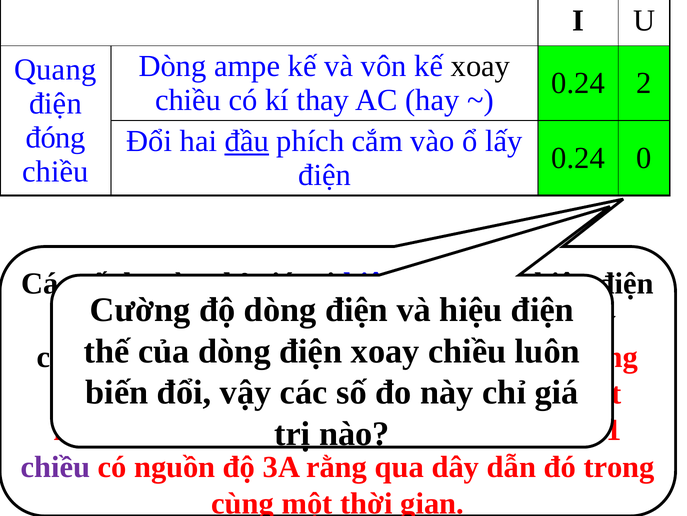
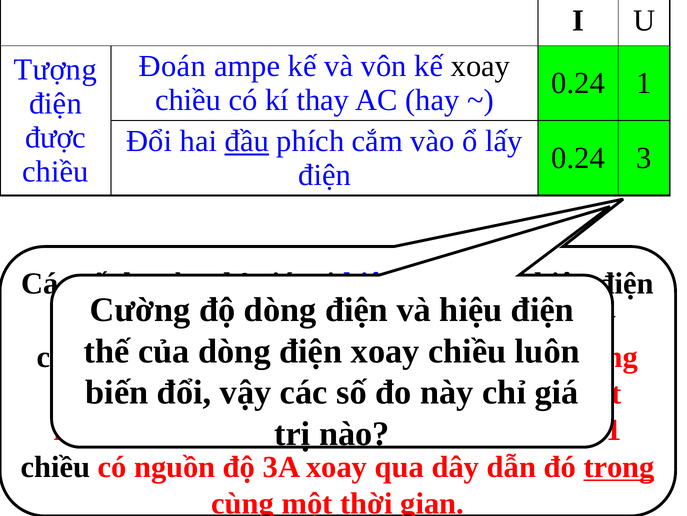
Dòng at (173, 66): Dòng -> Đoán
Quang: Quang -> Tượng
0.24 2: 2 -> 1
đóng: đóng -> được
0: 0 -> 3
chiều at (55, 466) colour: purple -> black
3A rằng: rằng -> xoay
trong underline: none -> present
